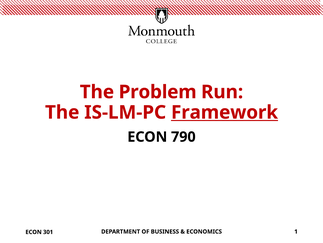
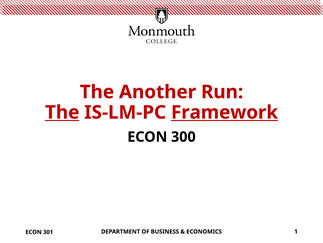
Problem: Problem -> Another
The at (62, 112) underline: none -> present
790: 790 -> 300
